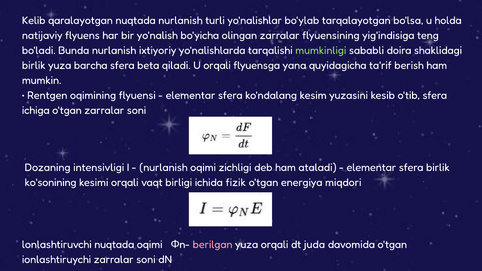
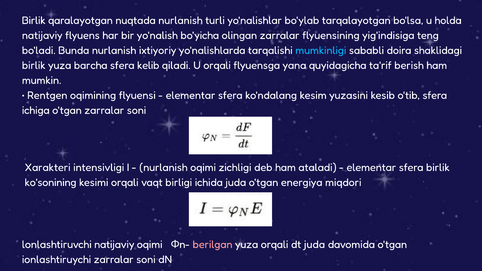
Kelib at (34, 20): Kelib -> Birlik
mumkinligi colour: light green -> light blue
beta: beta -> kelib
Dozaning: Dozaning -> Xarakteri
ichida fizik: fizik -> juda
lonlashtiruvchi nuqtada: nuqtada -> natijaviy
